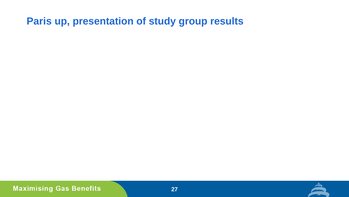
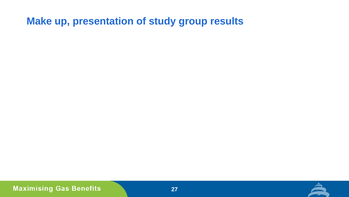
Paris: Paris -> Make
